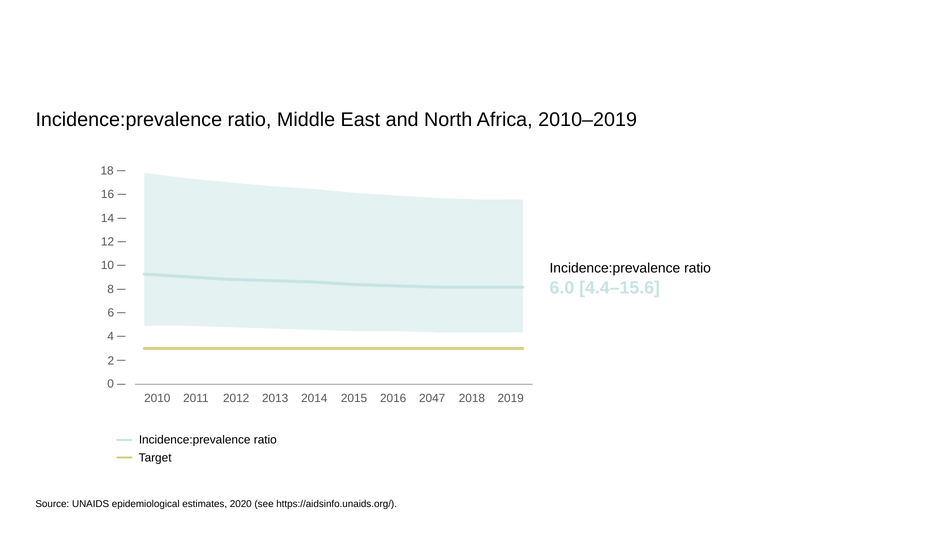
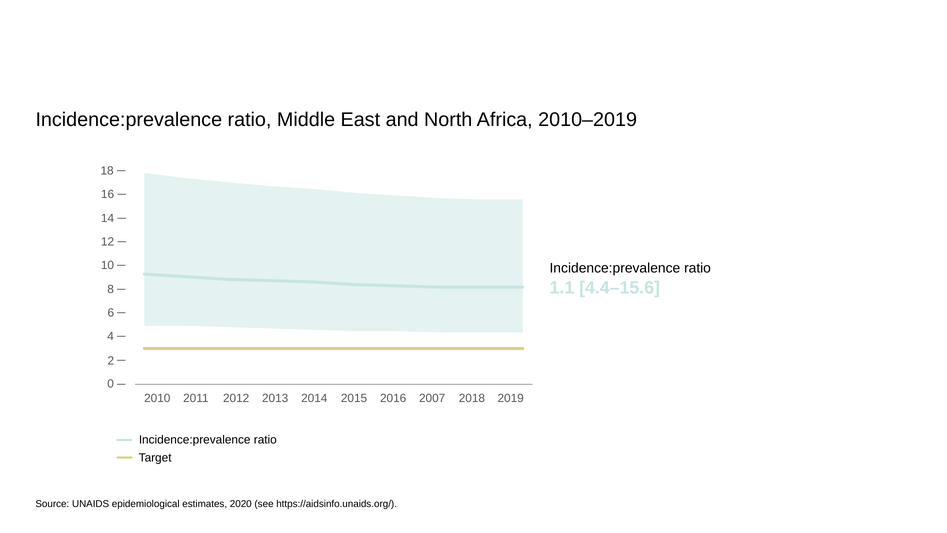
6.0: 6.0 -> 1.1
2047: 2047 -> 2007
